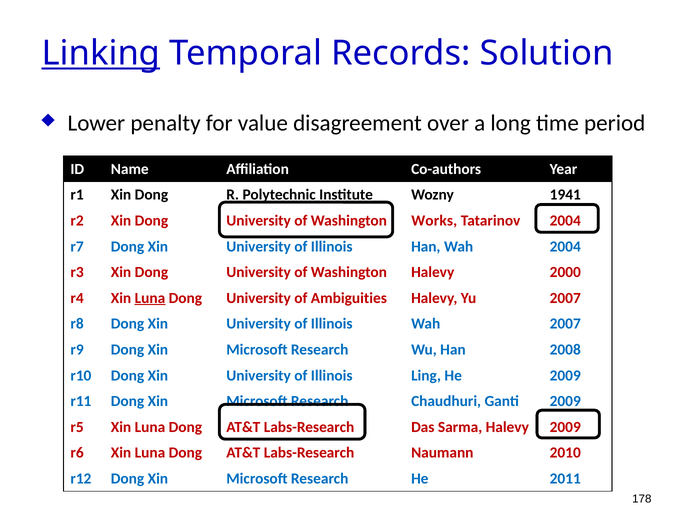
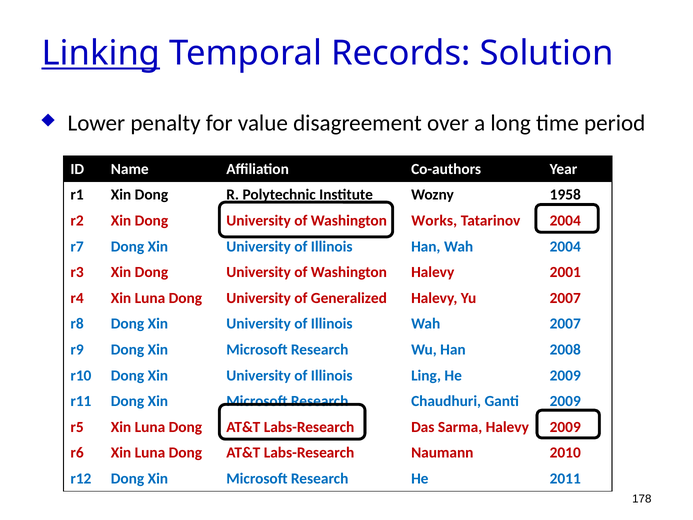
1941: 1941 -> 1958
2000: 2000 -> 2001
Luna at (150, 298) underline: present -> none
Ambiguities: Ambiguities -> Generalized
